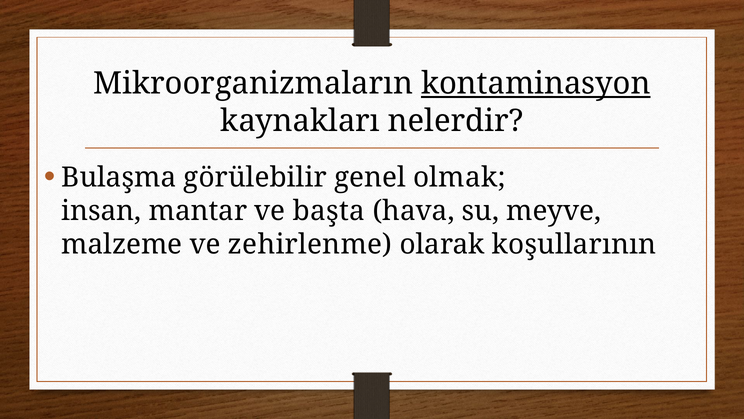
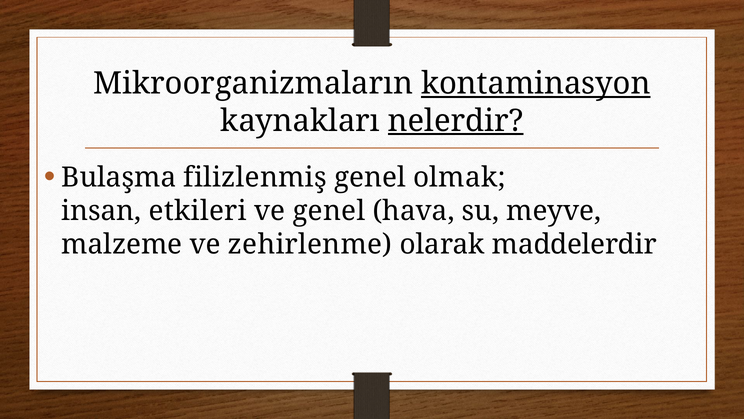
nelerdir underline: none -> present
görülebilir: görülebilir -> filizlenmiş
mantar: mantar -> etkileri
ve başta: başta -> genel
koşullarının: koşullarının -> maddelerdir
